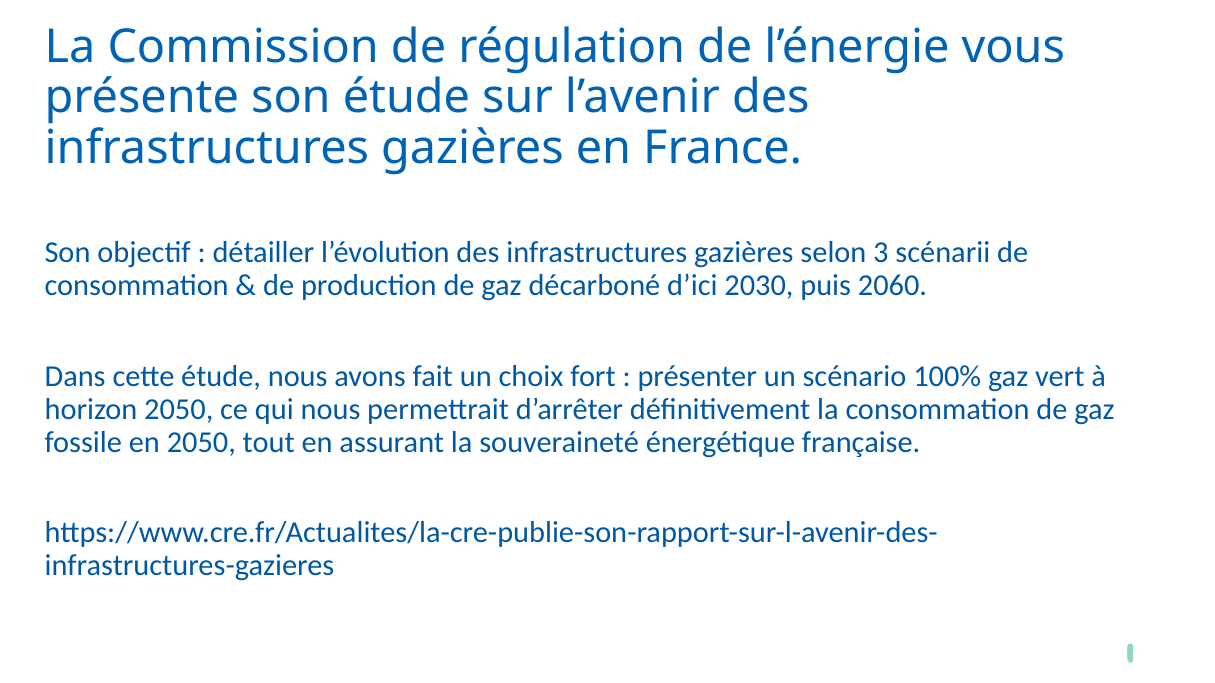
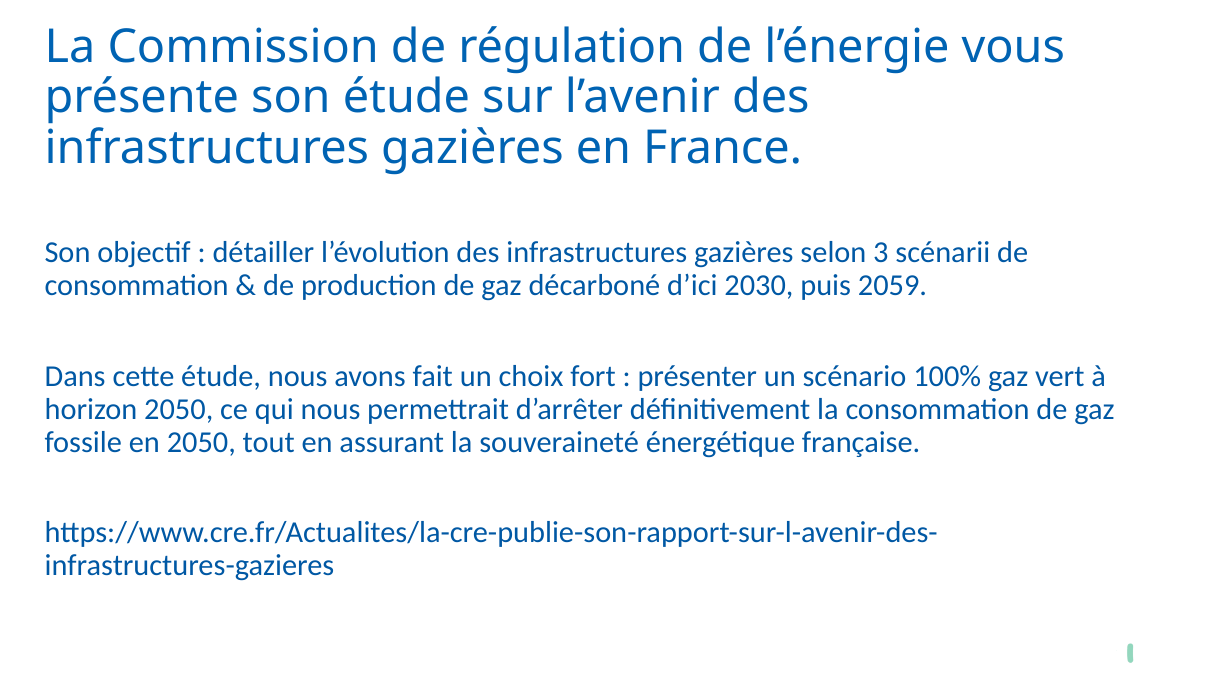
2060: 2060 -> 2059
